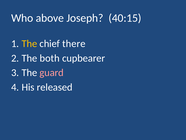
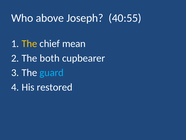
40:15: 40:15 -> 40:55
there: there -> mean
guard colour: pink -> light blue
released: released -> restored
